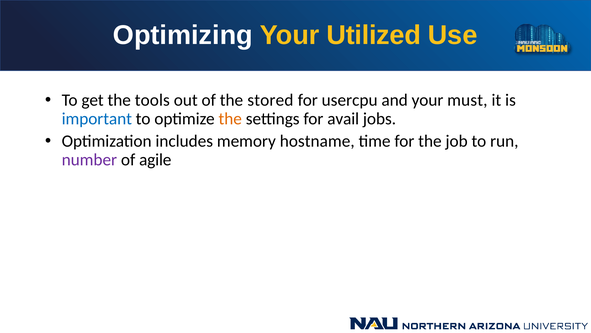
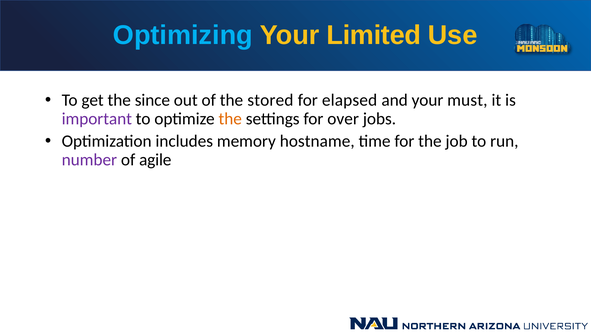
Optimizing colour: white -> light blue
Utilized: Utilized -> Limited
tools: tools -> since
usercpu: usercpu -> elapsed
important colour: blue -> purple
avail: avail -> over
